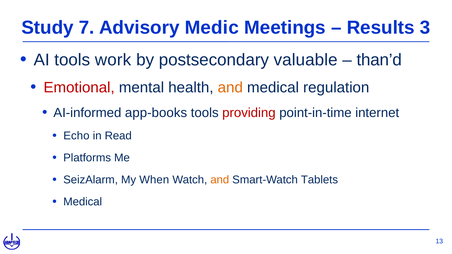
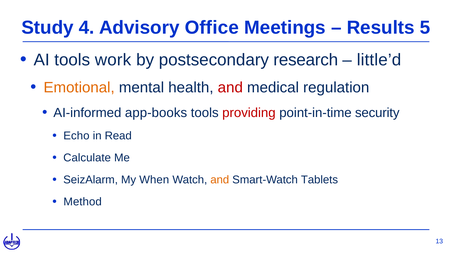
7: 7 -> 4
Medic: Medic -> Office
3: 3 -> 5
valuable: valuable -> research
than’d: than’d -> little’d
Emotional colour: red -> orange
and at (230, 88) colour: orange -> red
internet: internet -> security
Platforms: Platforms -> Calculate
Medical at (83, 202): Medical -> Method
